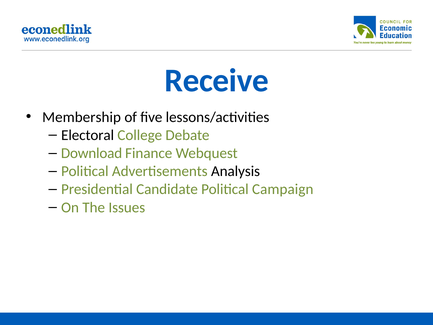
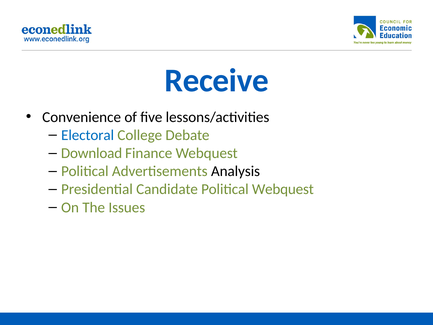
Membership: Membership -> Convenience
Electoral colour: black -> blue
Political Campaign: Campaign -> Webquest
